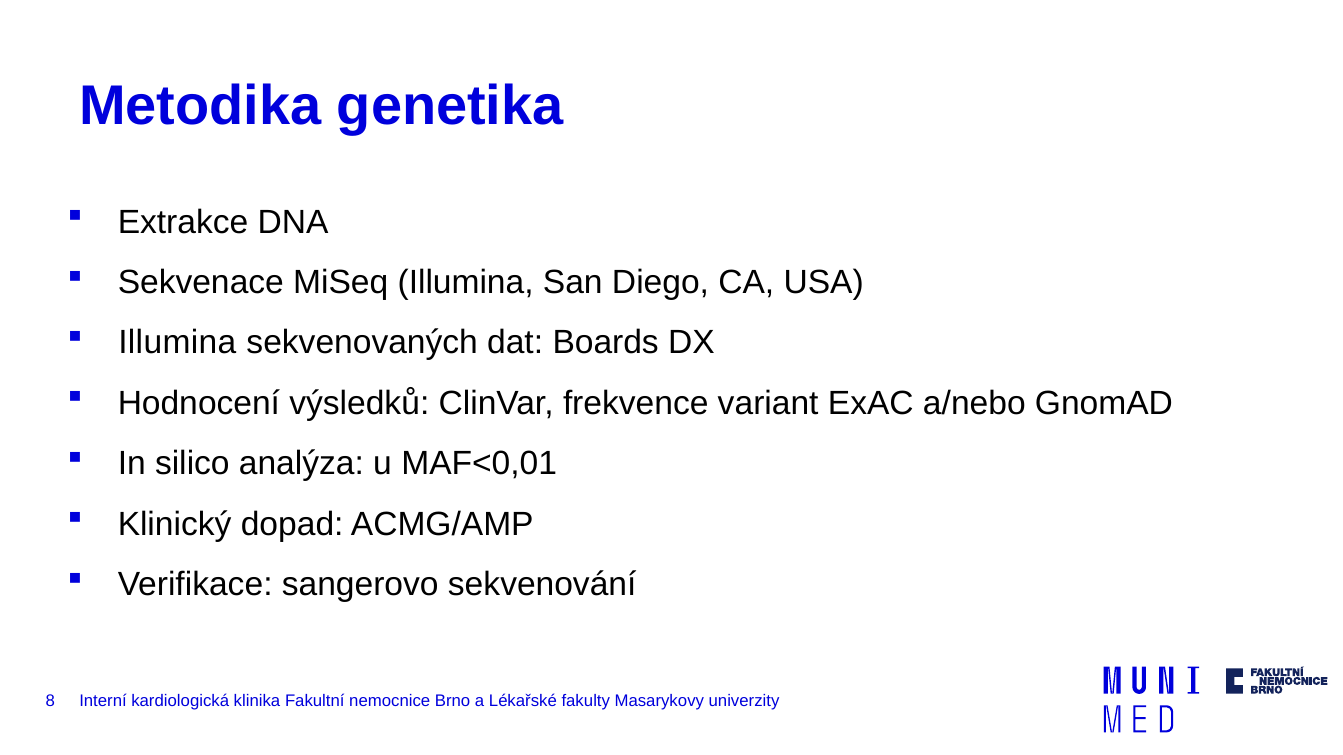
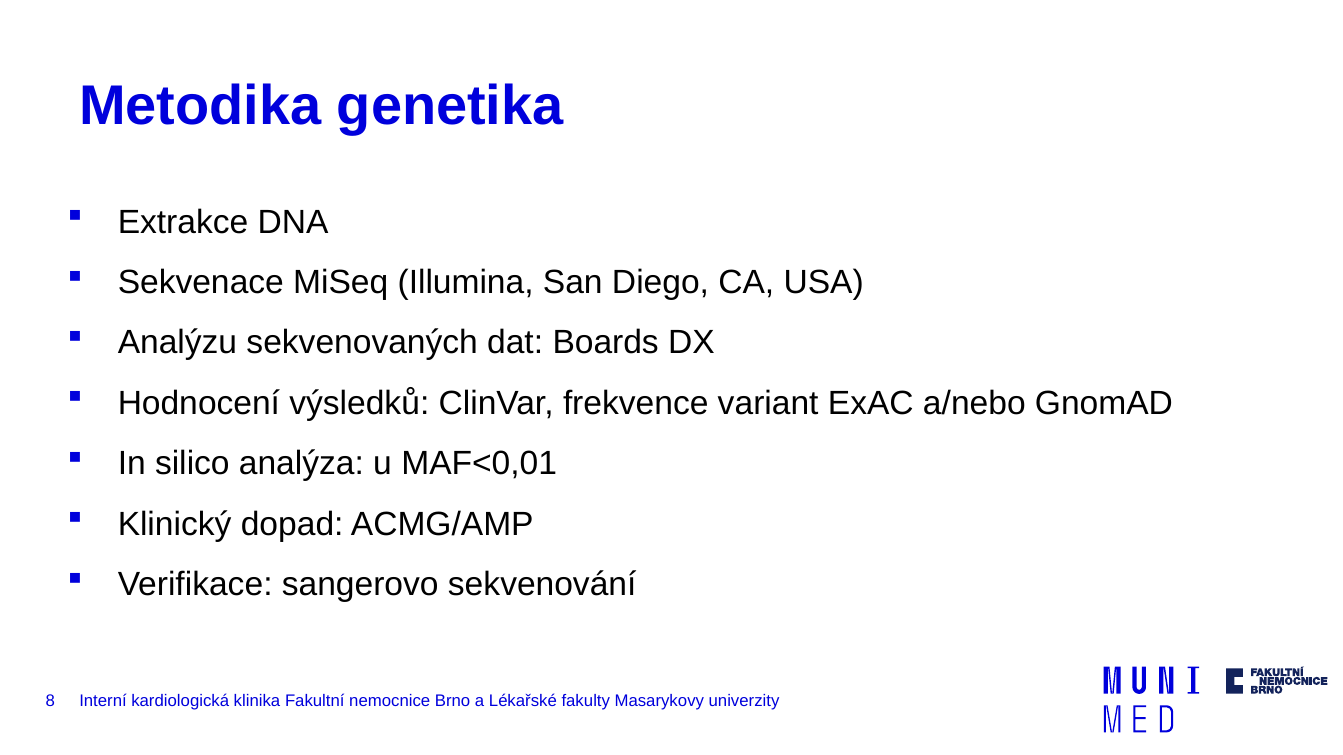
Illumina at (177, 343): Illumina -> Analýzu
